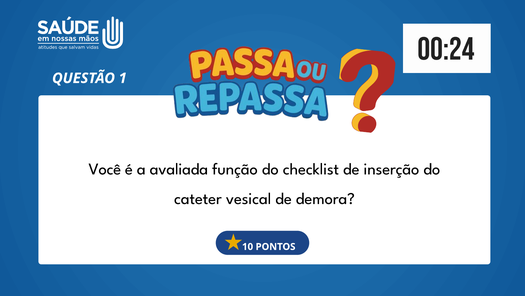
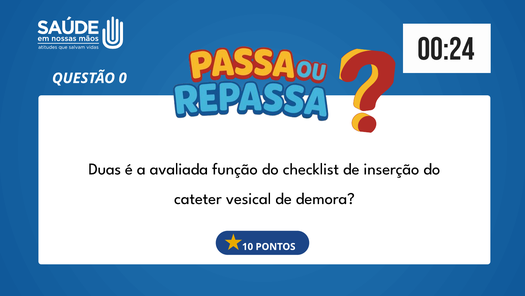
1: 1 -> 0
Você: Você -> Duas
